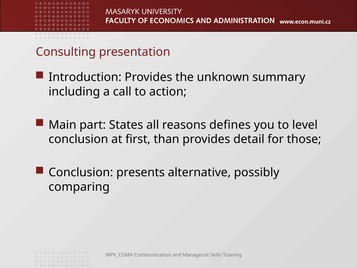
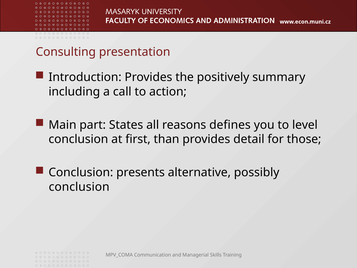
unknown: unknown -> positively
comparing at (79, 187): comparing -> conclusion
